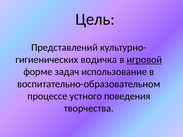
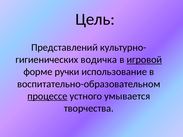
задач: задач -> ручки
процессе underline: none -> present
поведения: поведения -> умывается
